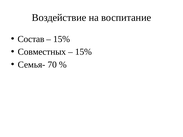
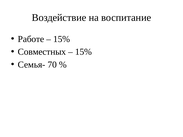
Состав: Состав -> Работе
